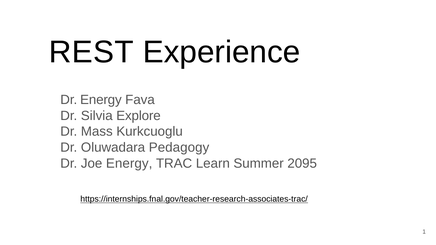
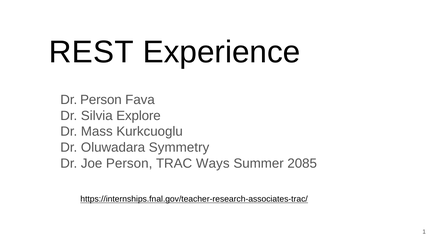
Dr Energy: Energy -> Person
Pedagogy: Pedagogy -> Symmetry
Joe Energy: Energy -> Person
Learn: Learn -> Ways
2095: 2095 -> 2085
